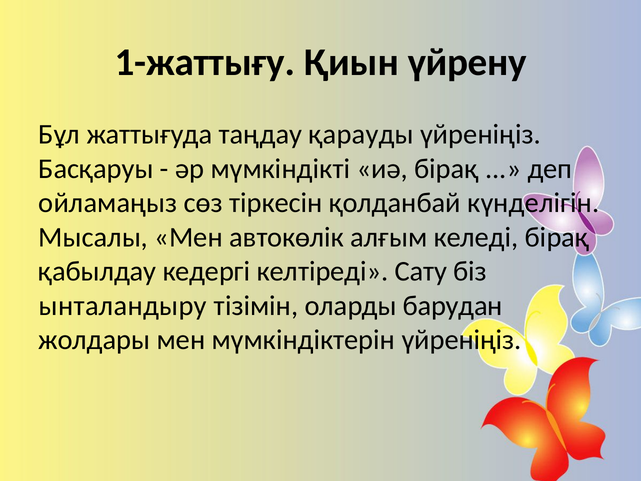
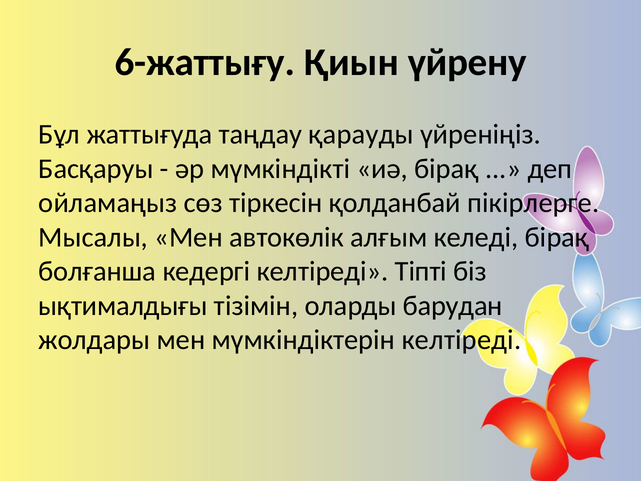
1-жаттығу: 1-жаттығу -> 6-жаттығу
күнделігін: күнделігін -> пікірлерге
қабылдау: қабылдау -> болғанша
Сату: Сату -> Тіпті
ынталандыру: ынталандыру -> ықтималдығы
мүмкіндіктерін үйреніңіз: үйреніңіз -> келтіреді
